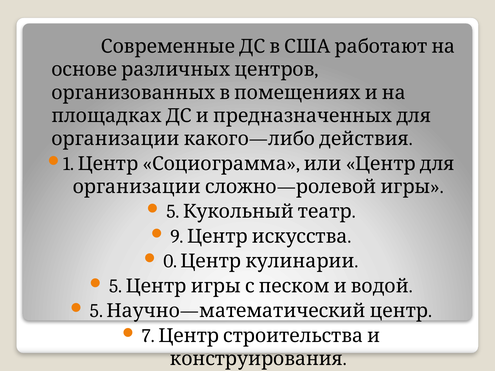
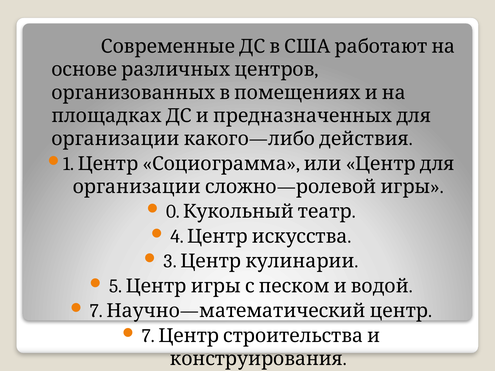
5 at (173, 212): 5 -> 0
9: 9 -> 4
0: 0 -> 3
5 at (96, 311): 5 -> 7
